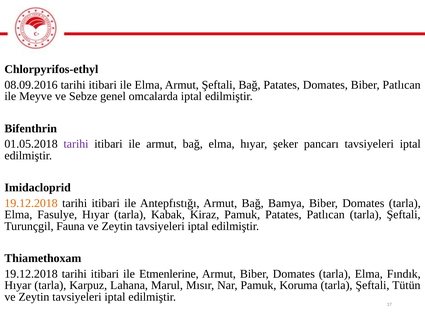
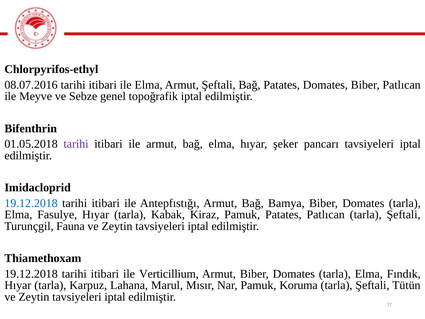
08.09.2016: 08.09.2016 -> 08.07.2016
omcalarda: omcalarda -> topoğrafik
19.12.2018 at (31, 203) colour: orange -> blue
Etmenlerine: Etmenlerine -> Verticillium
